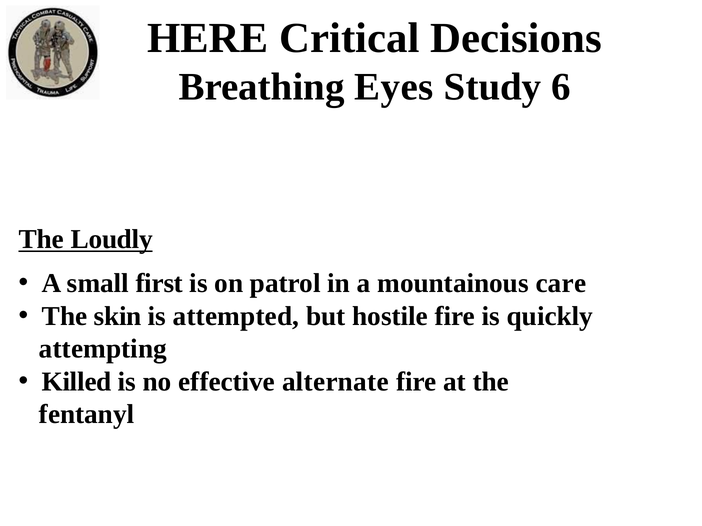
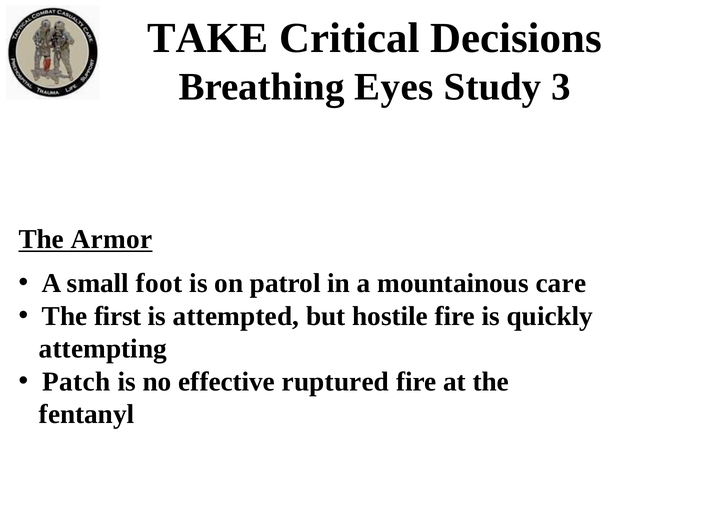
HERE: HERE -> TAKE
6: 6 -> 3
Loudly: Loudly -> Armor
first: first -> foot
skin: skin -> first
Killed: Killed -> Patch
alternate: alternate -> ruptured
